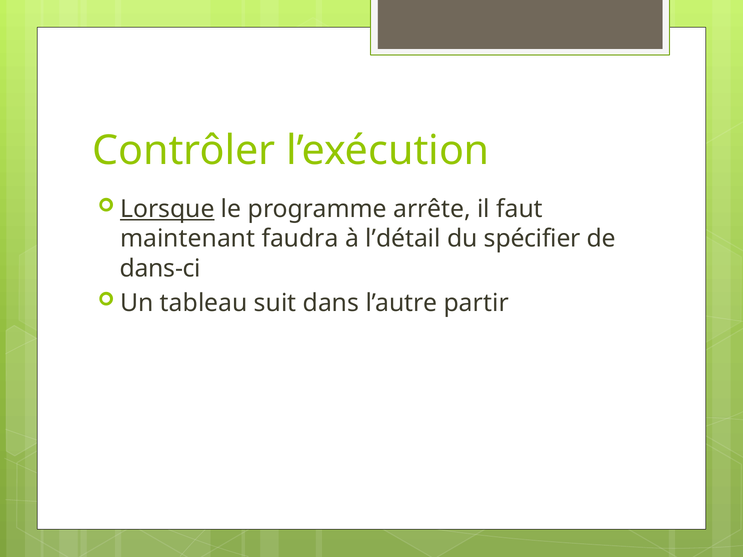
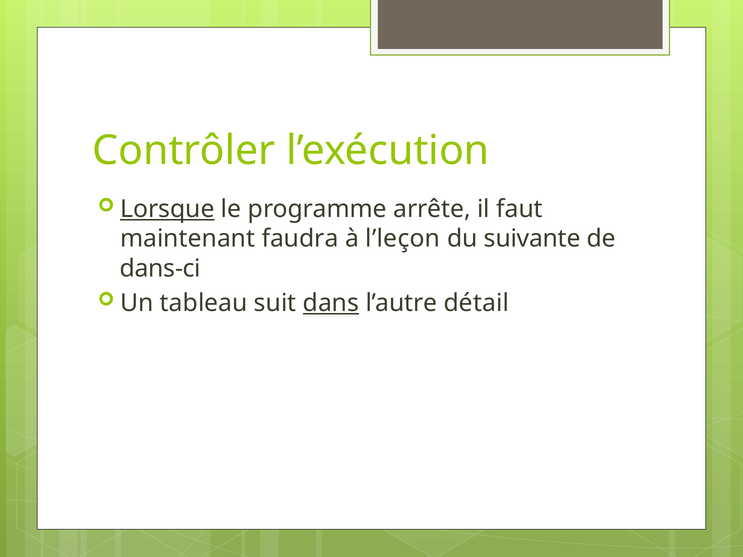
l’détail: l’détail -> l’leçon
spécifier: spécifier -> suivante
dans underline: none -> present
partir: partir -> détail
